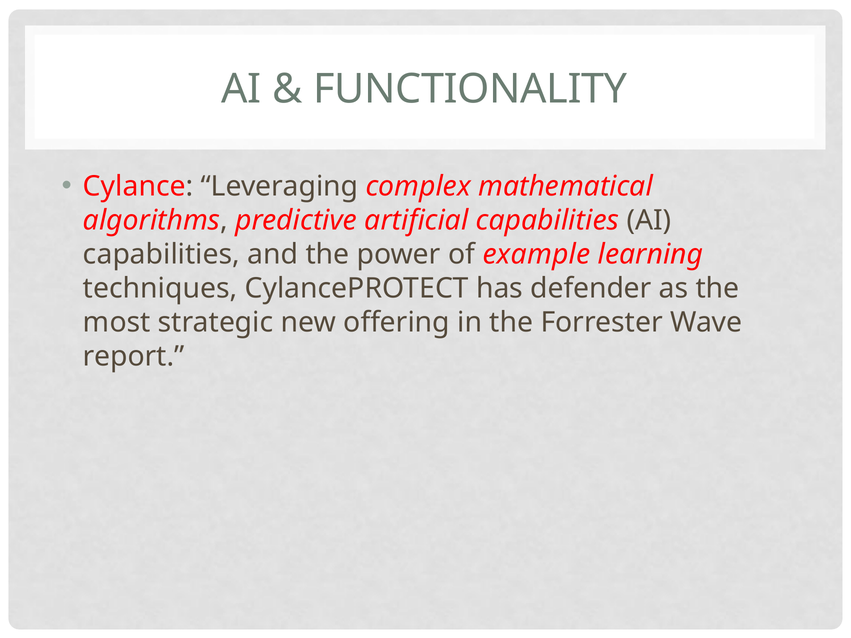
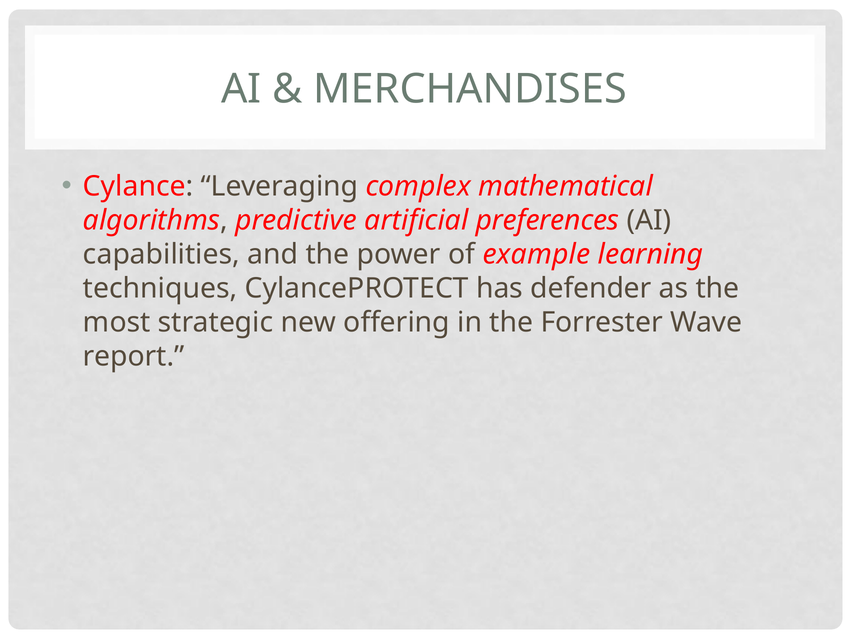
FUNCTIONALITY: FUNCTIONALITY -> MERCHANDISES
artificial capabilities: capabilities -> preferences
